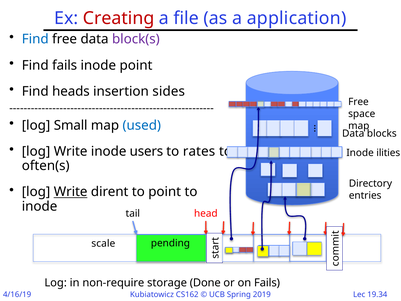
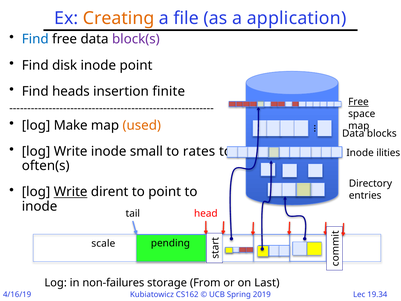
Creating colour: red -> orange
Find fails: fails -> disk
sides: sides -> finite
Free at (358, 102) underline: none -> present
Small: Small -> Make
used colour: blue -> orange
users: users -> small
non-require: non-require -> non-failures
Done: Done -> From
on Fails: Fails -> Last
